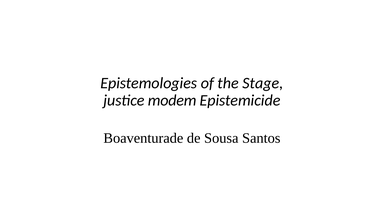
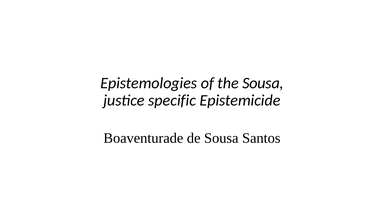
the Stage: Stage -> Sousa
modem: modem -> specific
